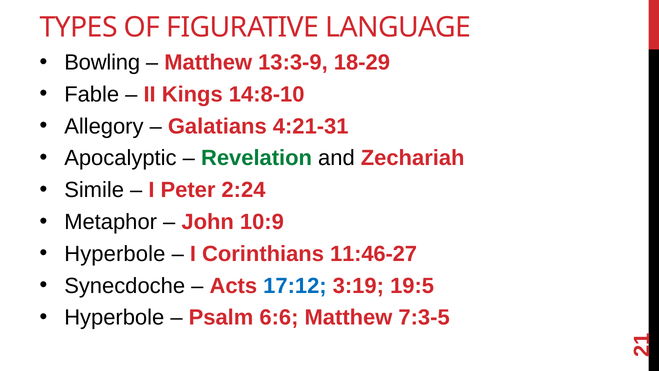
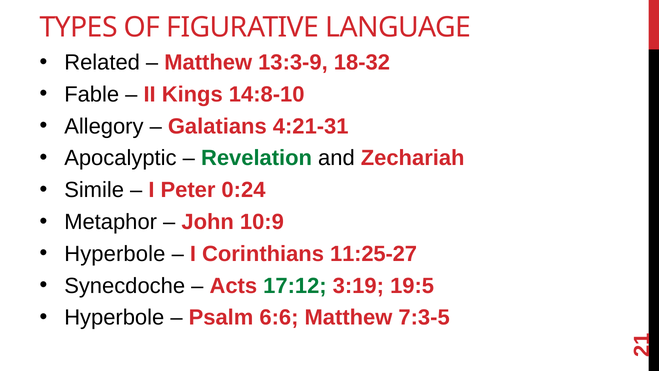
Bowling: Bowling -> Related
18-29: 18-29 -> 18-32
2:24: 2:24 -> 0:24
11:46-27: 11:46-27 -> 11:25-27
17:12 colour: blue -> green
